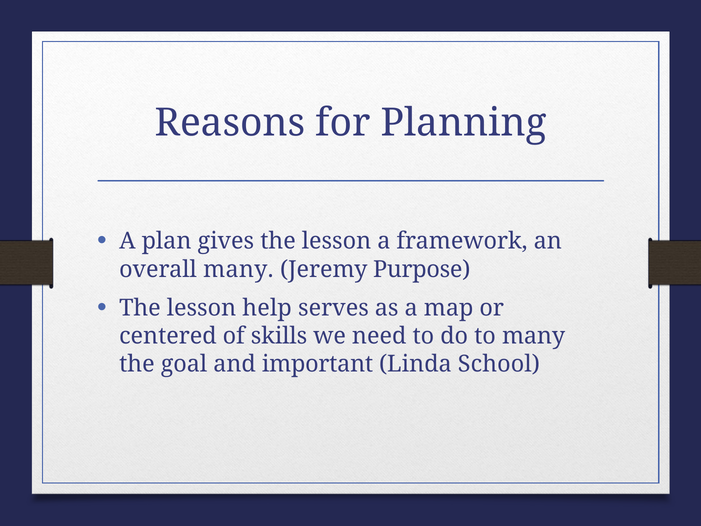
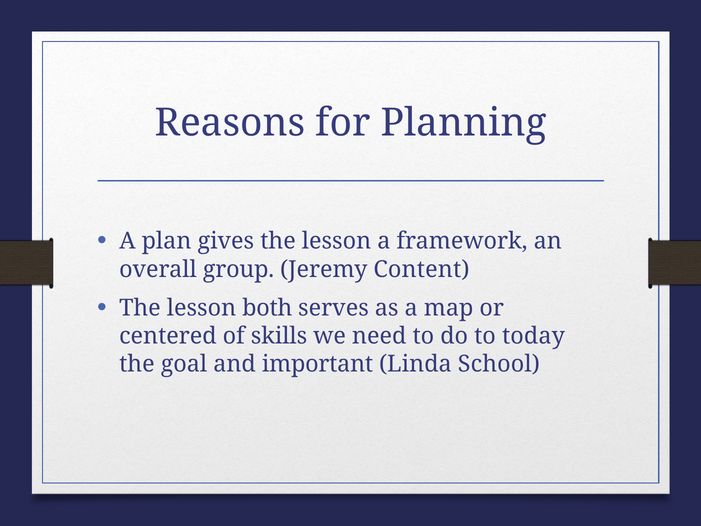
overall many: many -> group
Purpose: Purpose -> Content
help: help -> both
to many: many -> today
